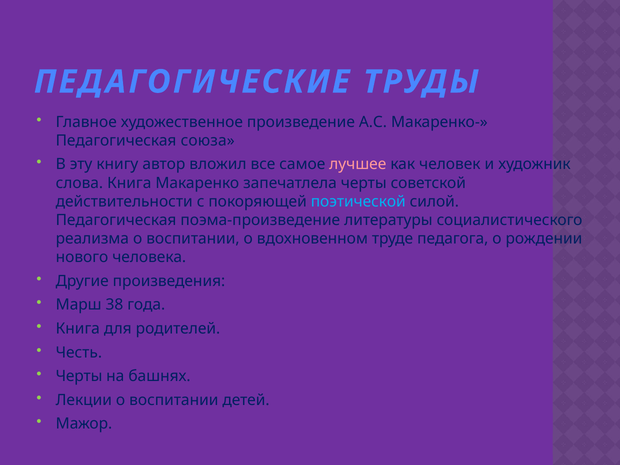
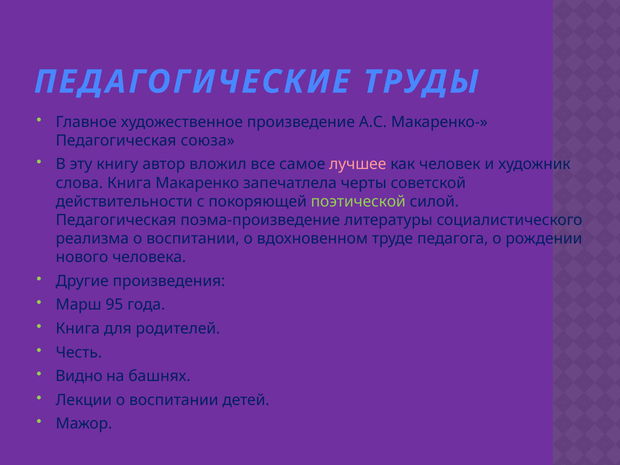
поэтической colour: light blue -> light green
38: 38 -> 95
Черты at (79, 376): Черты -> Видно
